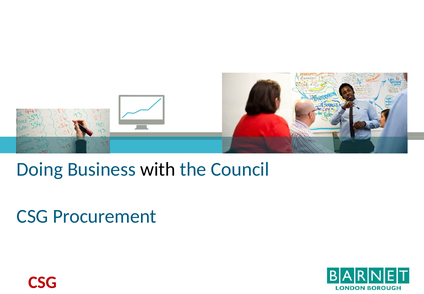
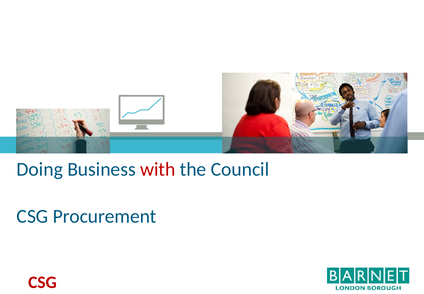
with colour: black -> red
